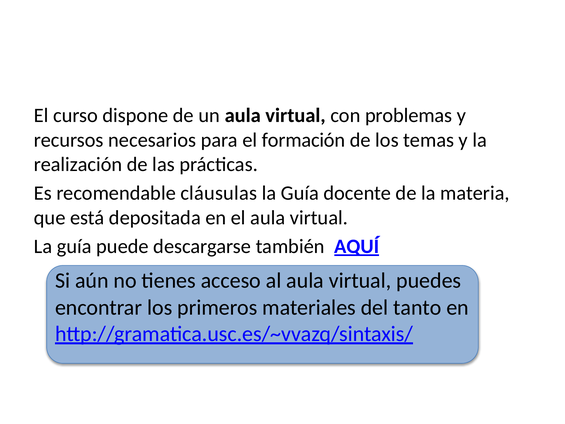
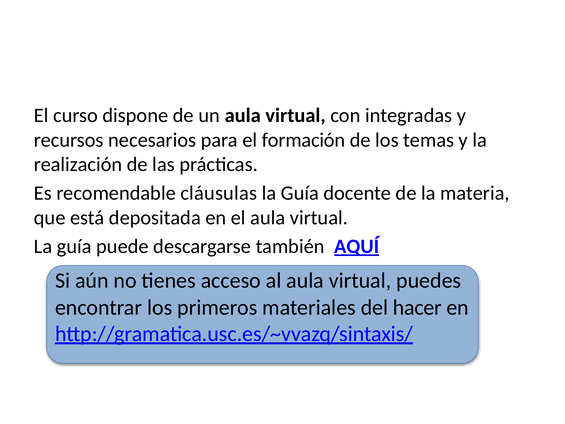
problemas: problemas -> integradas
tanto: tanto -> hacer
